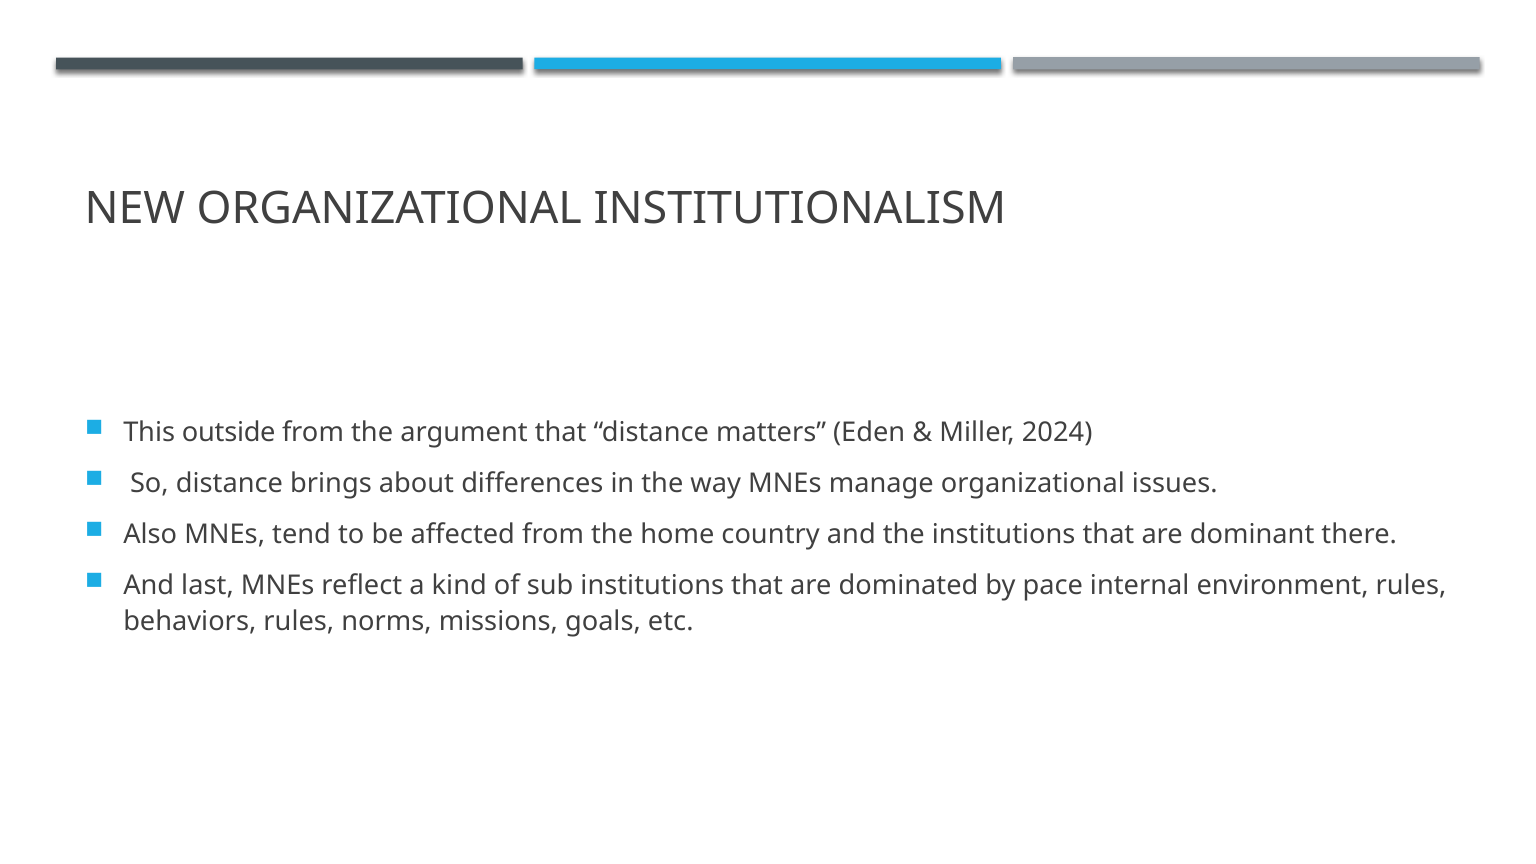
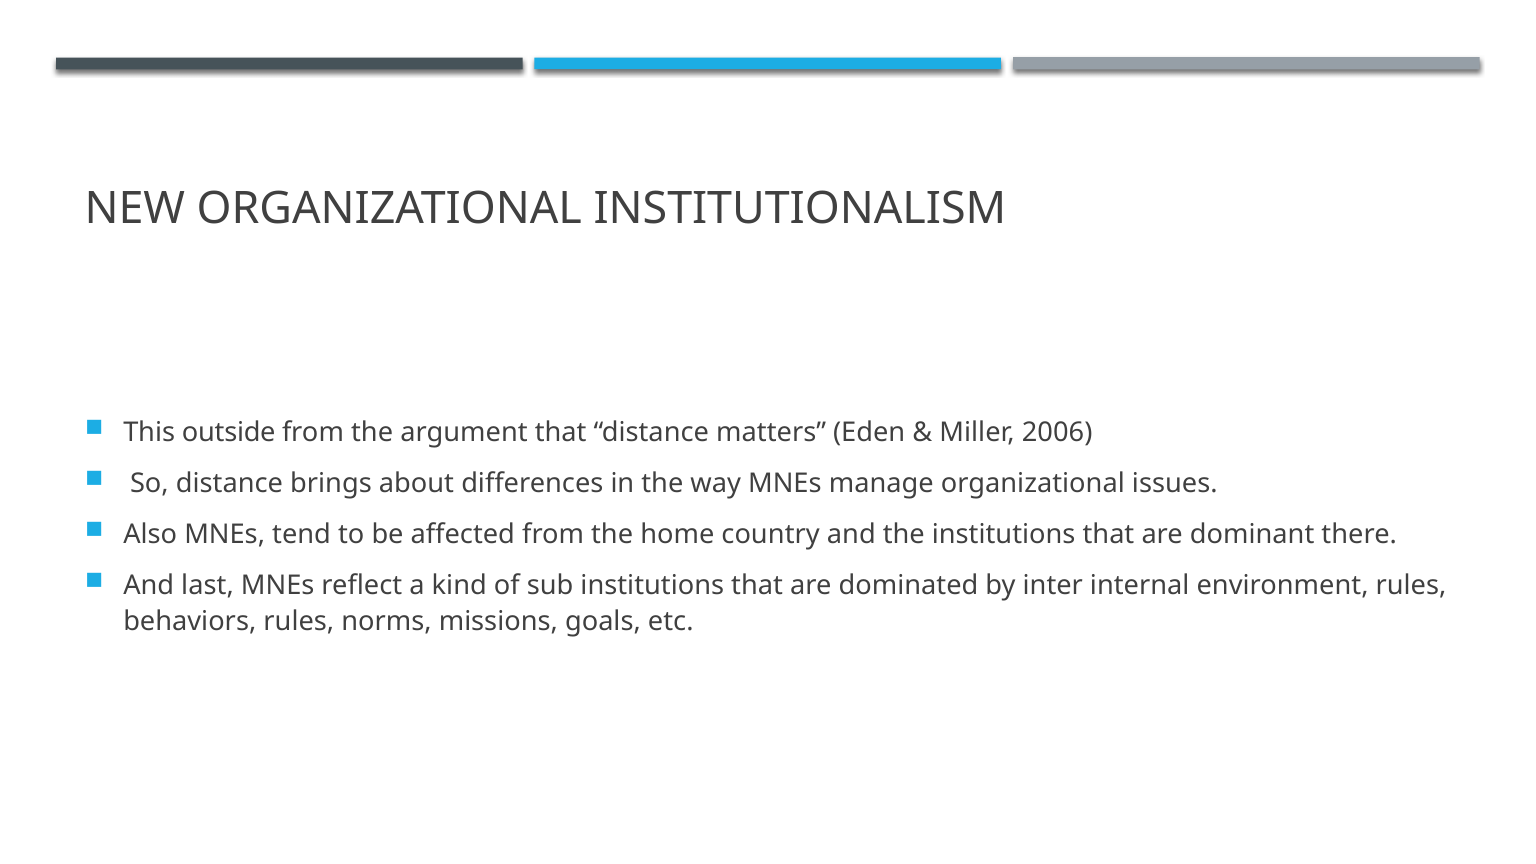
2024: 2024 -> 2006
pace: pace -> inter
